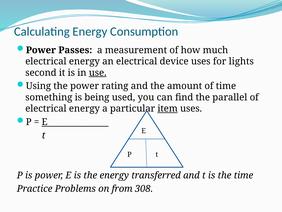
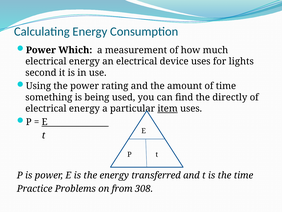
Passes: Passes -> Which
use underline: present -> none
parallel: parallel -> directly
